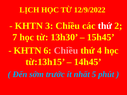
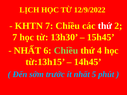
KHTN 3: 3 -> 7
KHTN at (28, 51): KHTN -> NHẤT
Chiều at (66, 51) colour: pink -> light green
